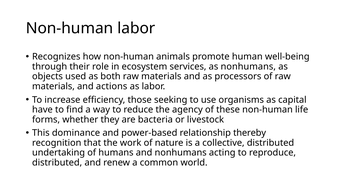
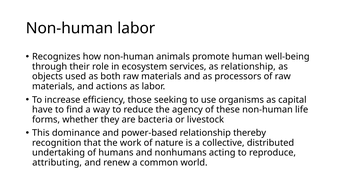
as nonhumans: nonhumans -> relationship
distributed at (57, 163): distributed -> attributing
